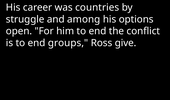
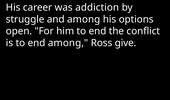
countries: countries -> addiction
end groups: groups -> among
